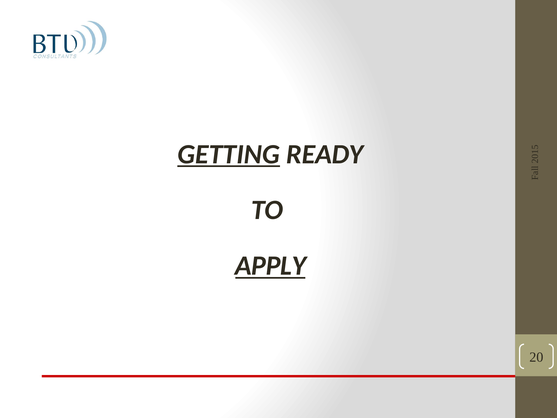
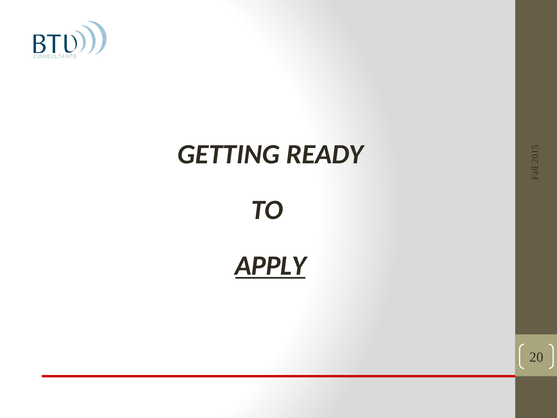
GETTING underline: present -> none
